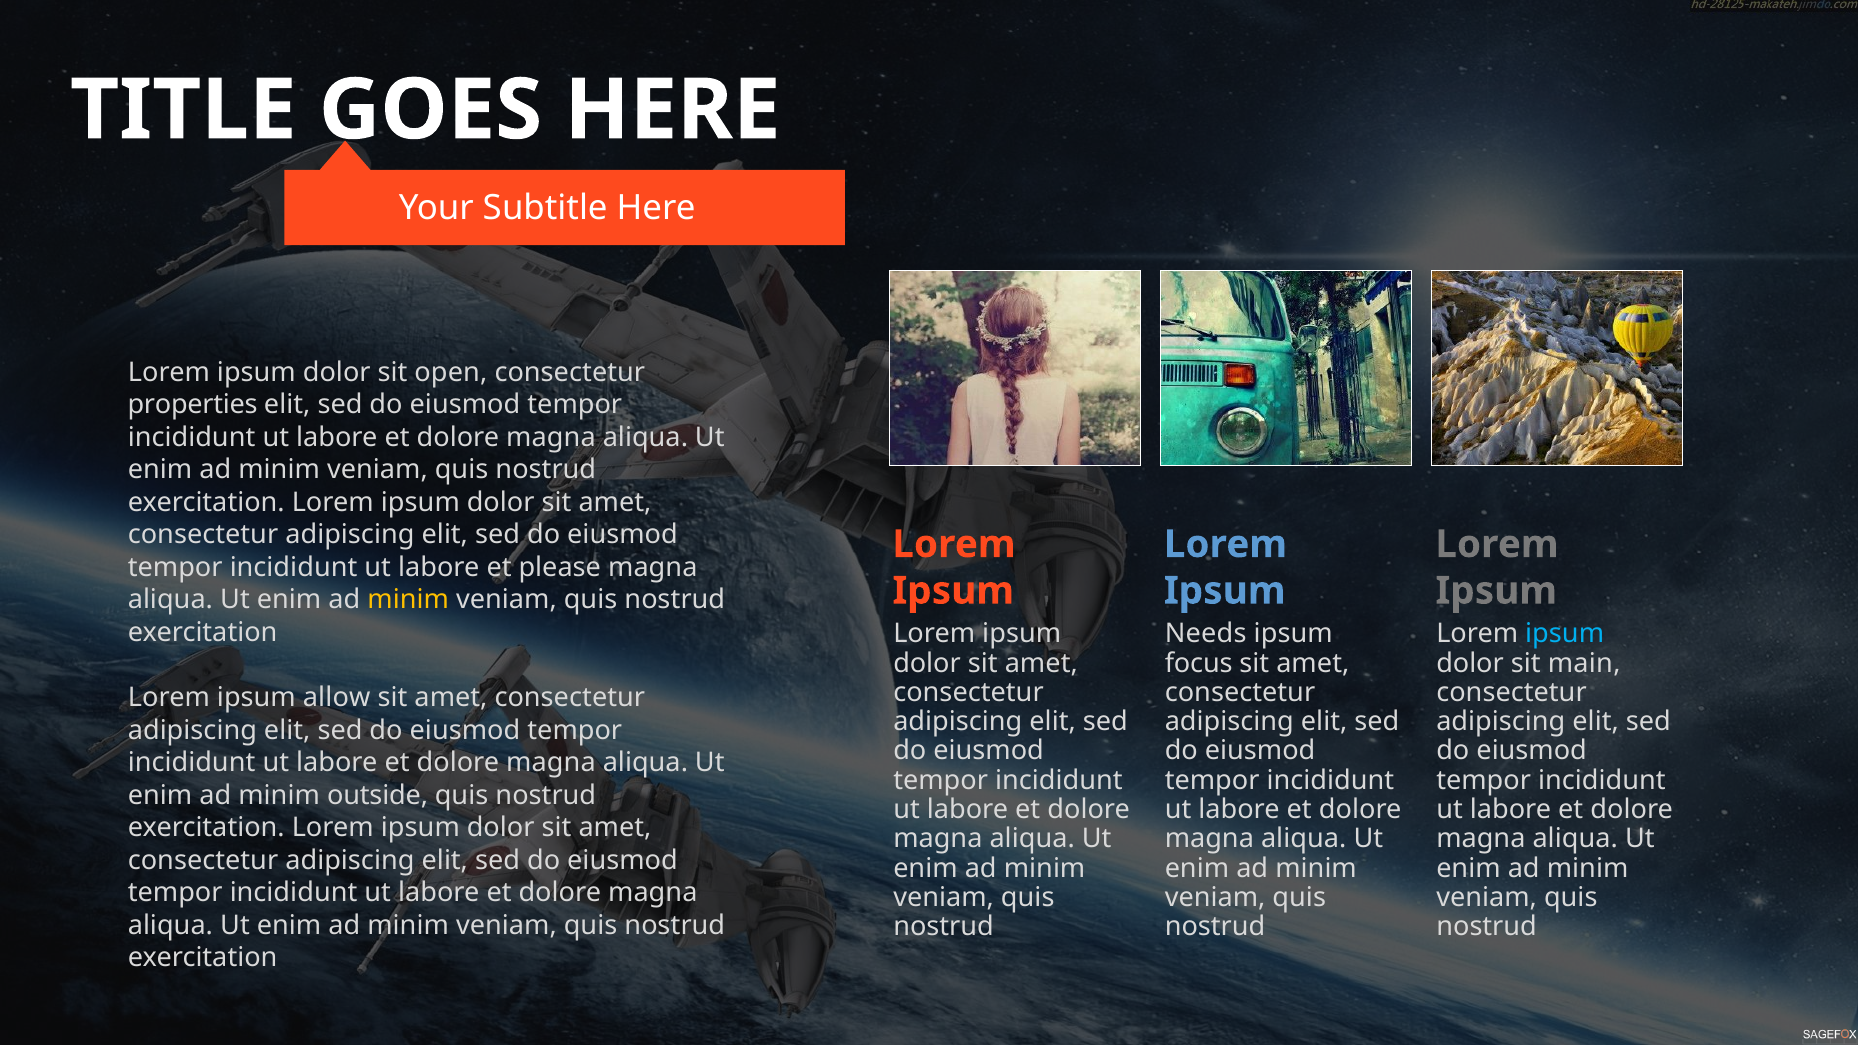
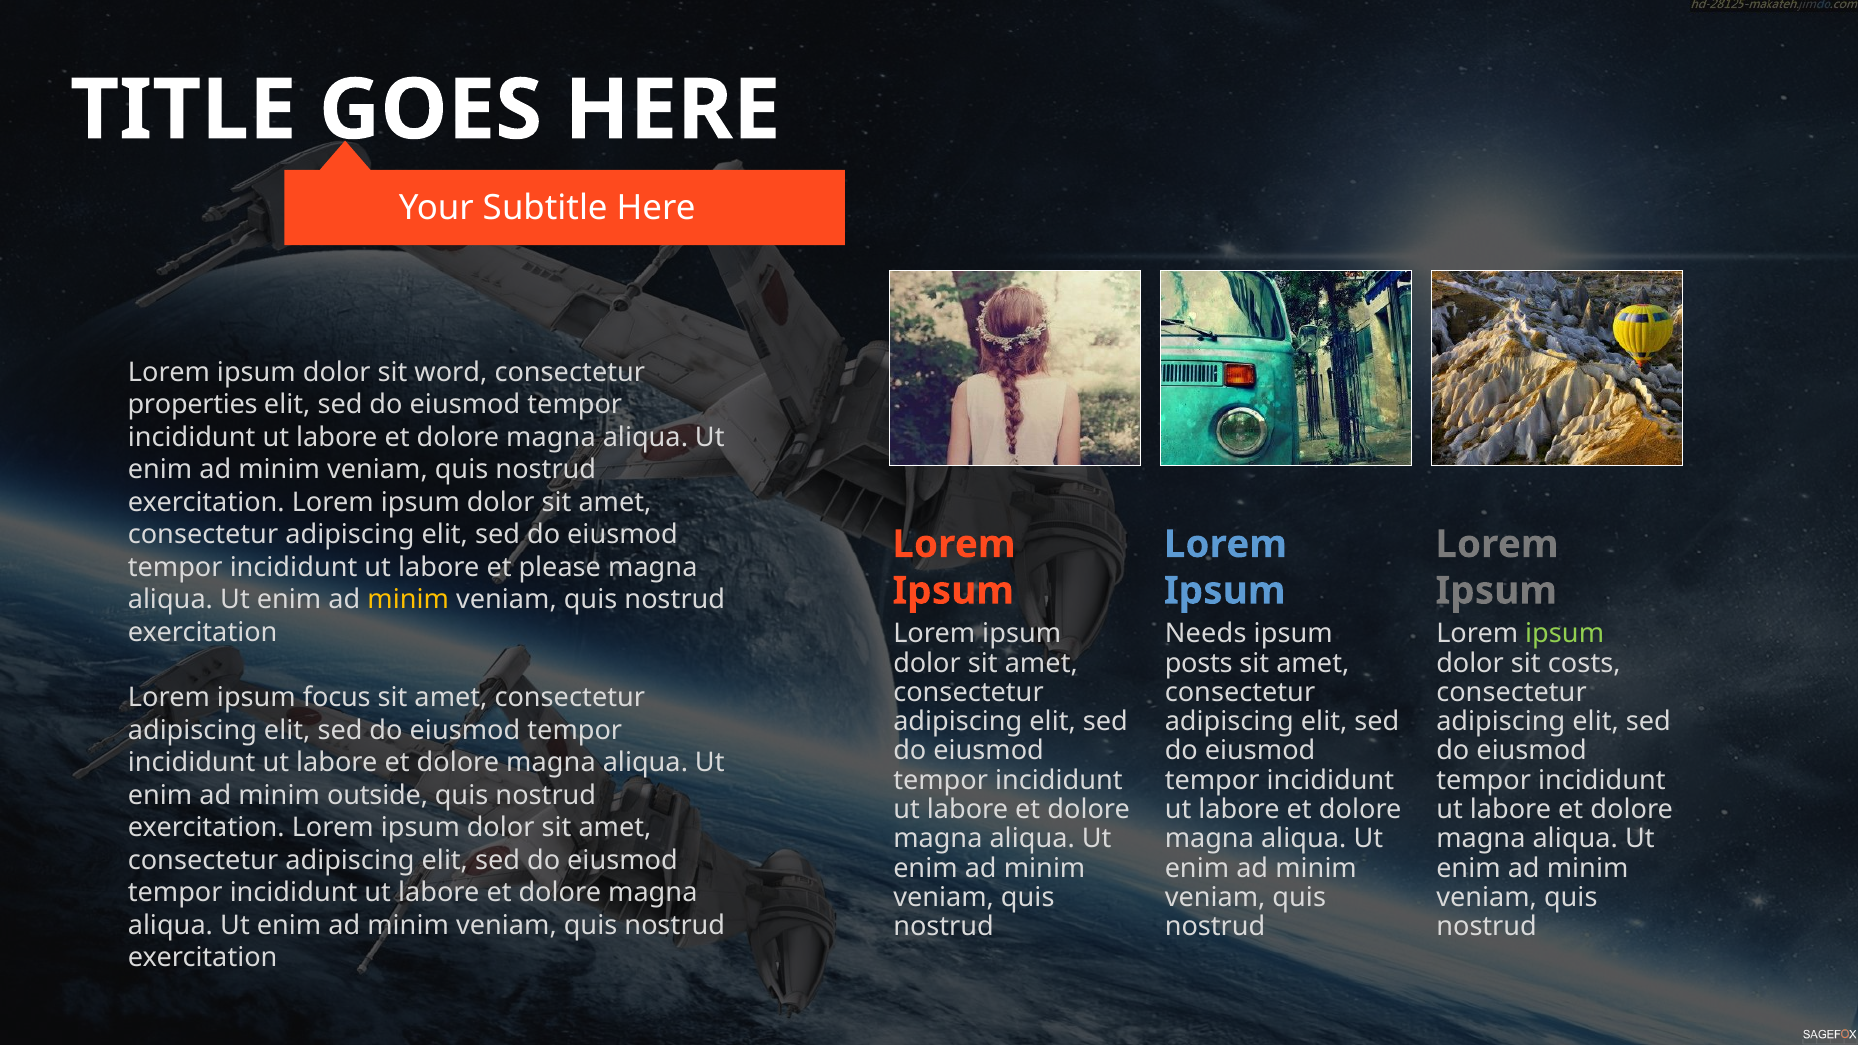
open: open -> word
ipsum at (1565, 634) colour: light blue -> light green
focus: focus -> posts
main: main -> costs
allow: allow -> focus
